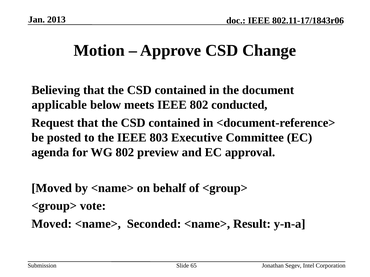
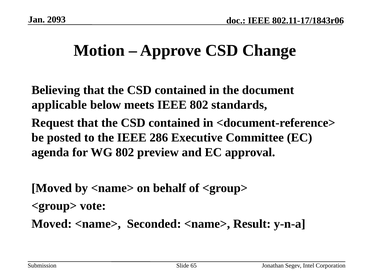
2013: 2013 -> 2093
conducted: conducted -> standards
803: 803 -> 286
